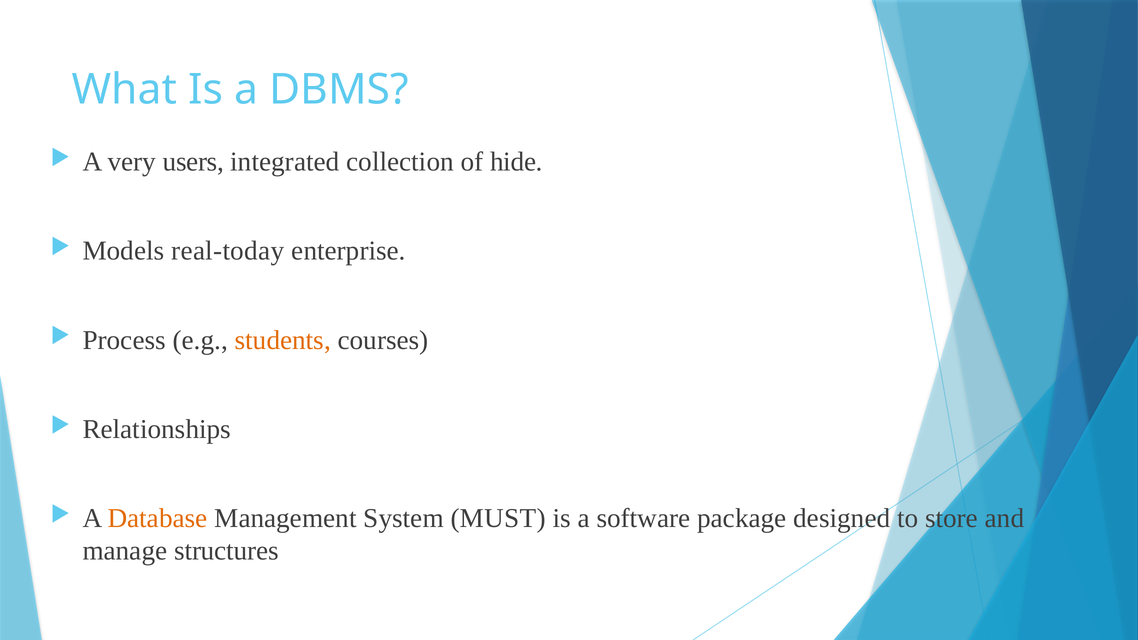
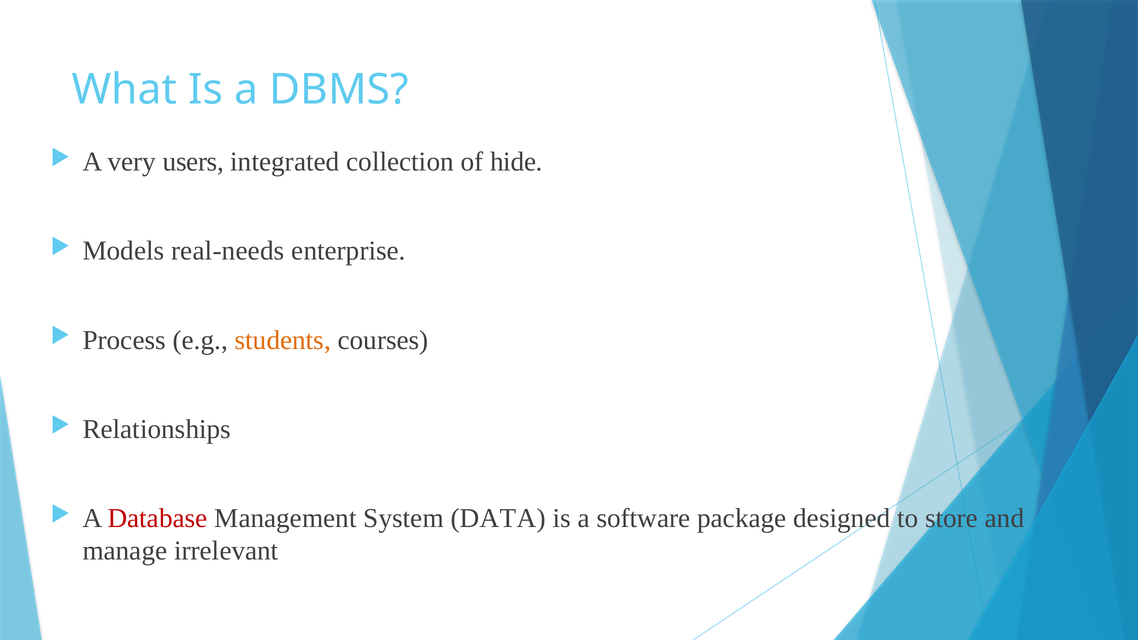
real-today: real-today -> real-needs
Database colour: orange -> red
MUST: MUST -> DATA
structures: structures -> irrelevant
